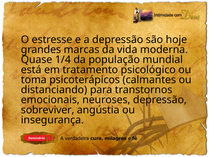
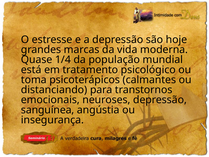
sobreviver: sobreviver -> sanguínea
